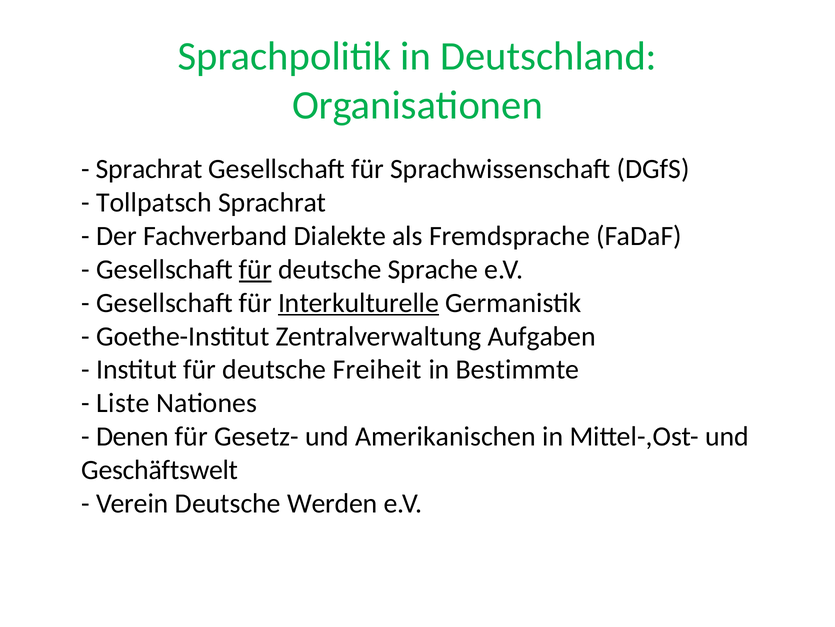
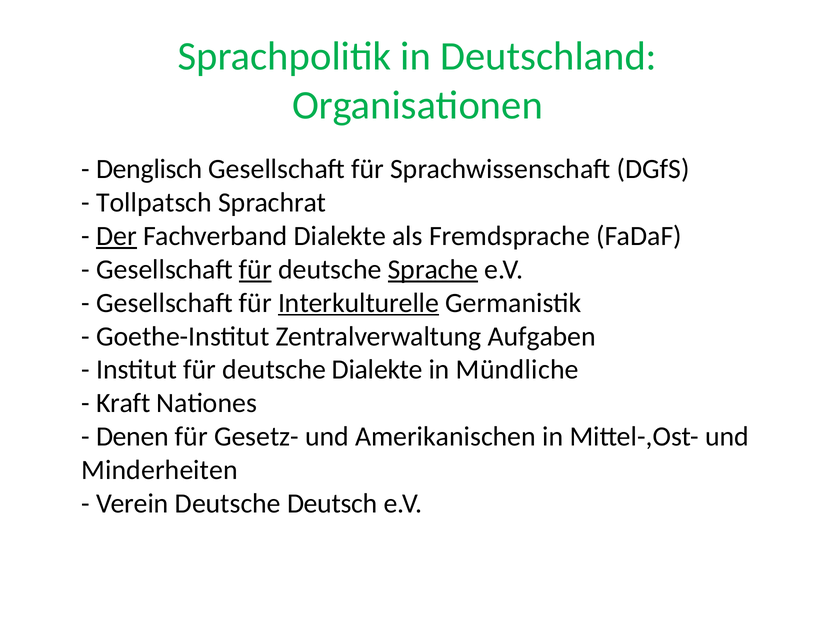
Sprachrat at (149, 169): Sprachrat -> Denglisch
Der underline: none -> present
Sprache underline: none -> present
deutsche Freiheit: Freiheit -> Dialekte
Bestimmte: Bestimmte -> Mündliche
Liste: Liste -> Kraft
Geschäftswelt: Geschäftswelt -> Minderheiten
Werden: Werden -> Deutsch
